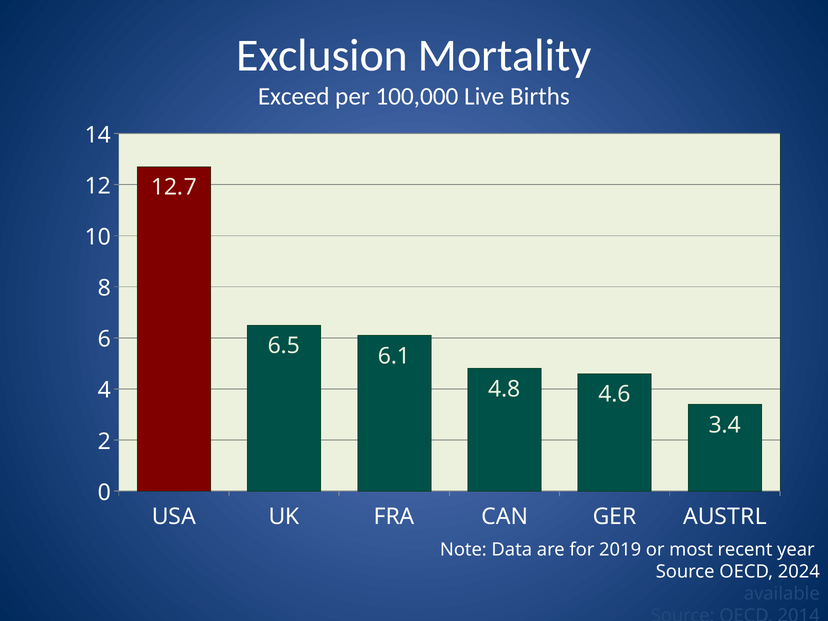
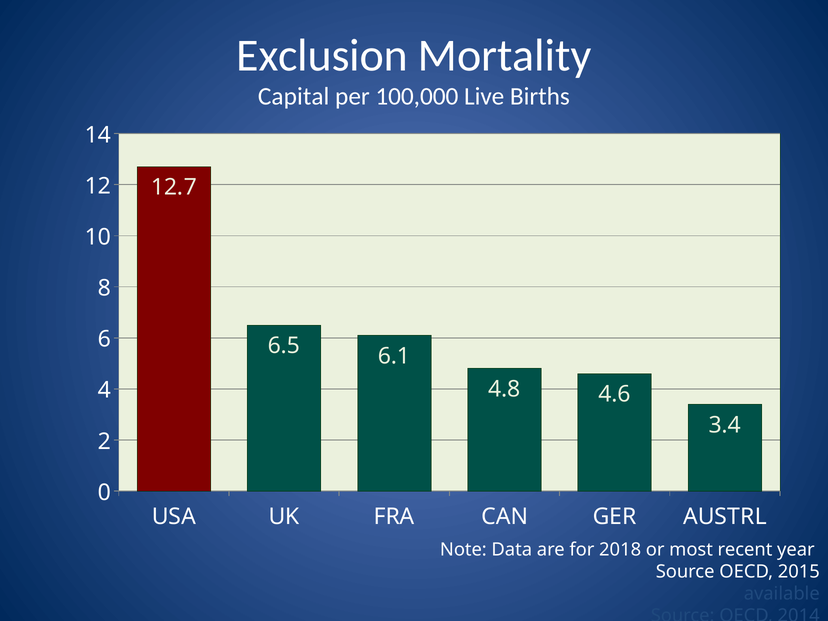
Exceed: Exceed -> Capital
2019: 2019 -> 2018
2024: 2024 -> 2015
